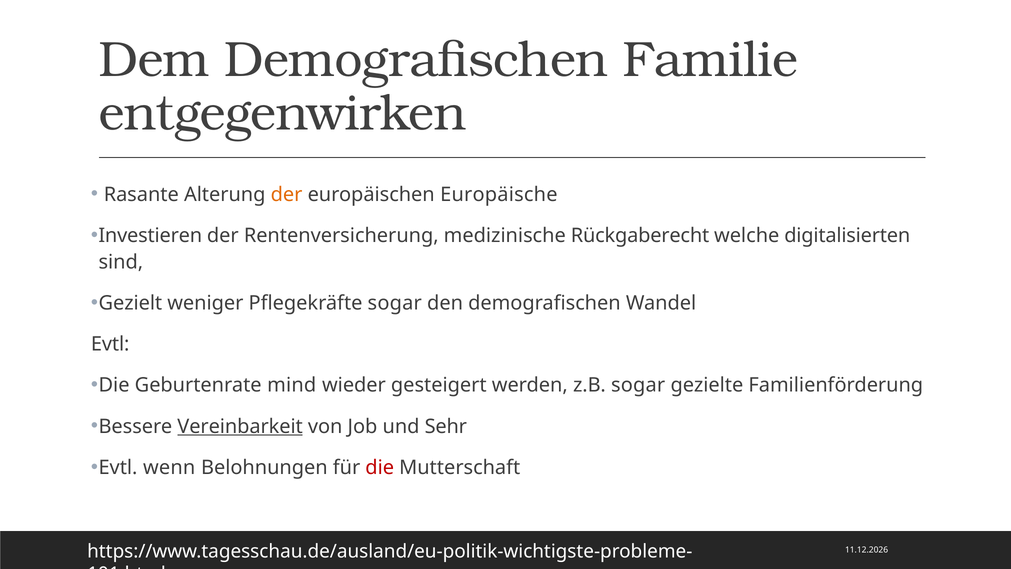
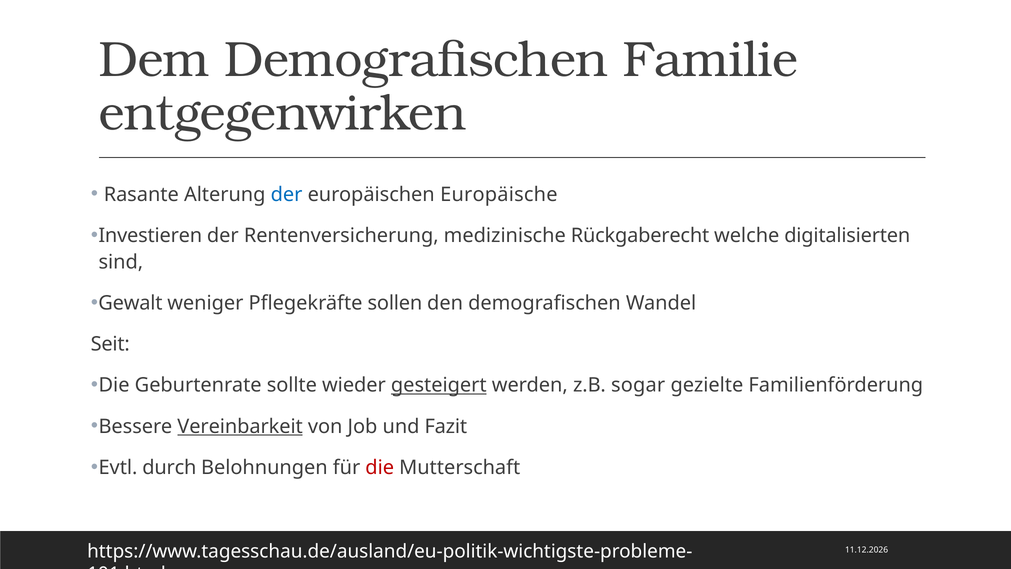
der at (287, 194) colour: orange -> blue
Gezielt: Gezielt -> Gewalt
Pflegekräfte sogar: sogar -> sollen
Evtl at (110, 344): Evtl -> Seit
mind: mind -> sollte
gesteigert underline: none -> present
Sehr: Sehr -> Fazit
wenn: wenn -> durch
